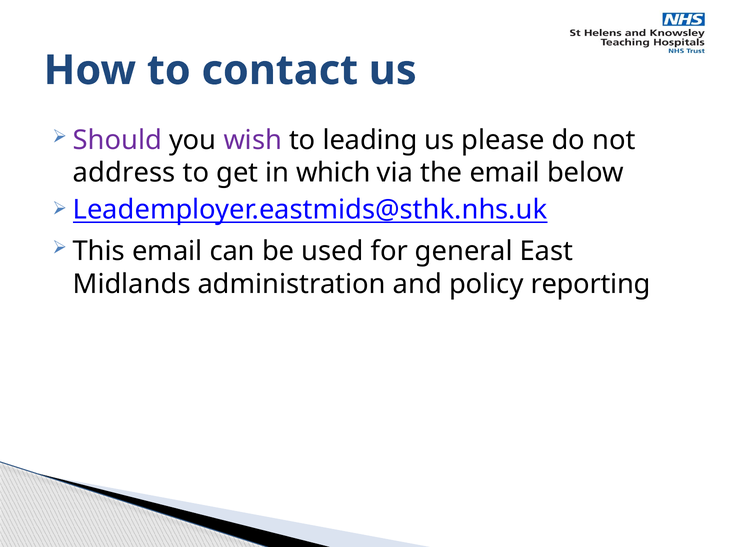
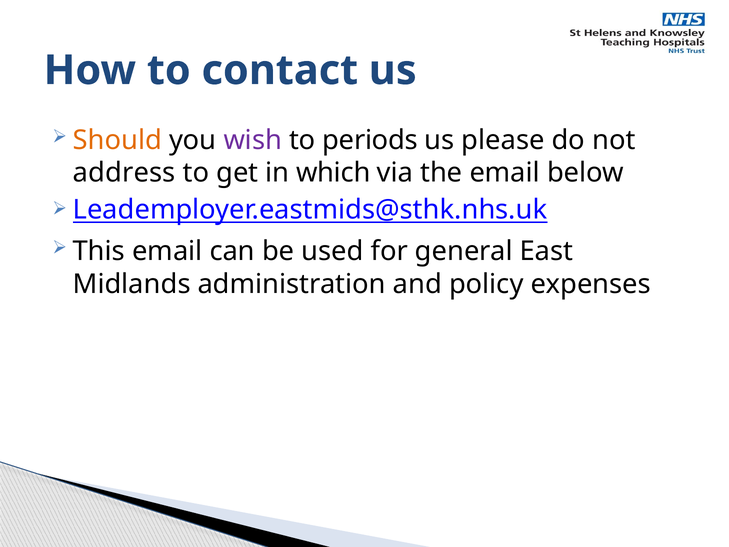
Should colour: purple -> orange
leading: leading -> periods
reporting: reporting -> expenses
